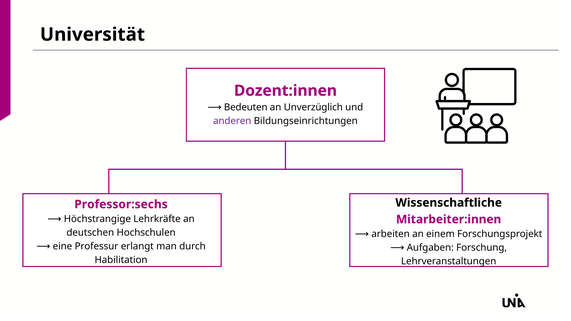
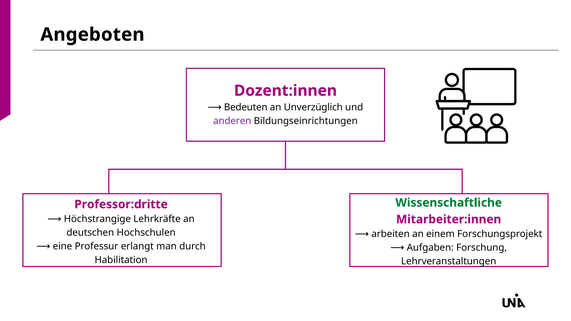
Universität: Universität -> Angeboten
Wissenschaftliche colour: black -> green
Professor:sechs: Professor:sechs -> Professor:dritte
